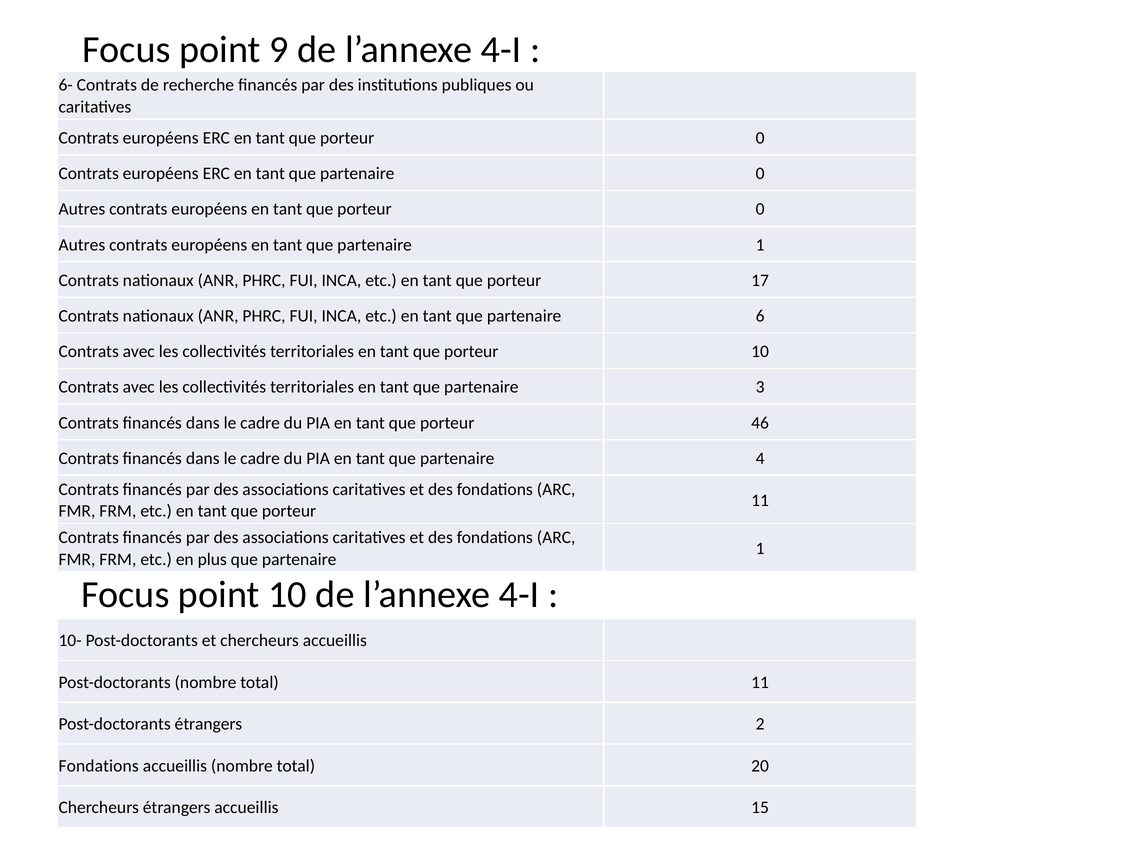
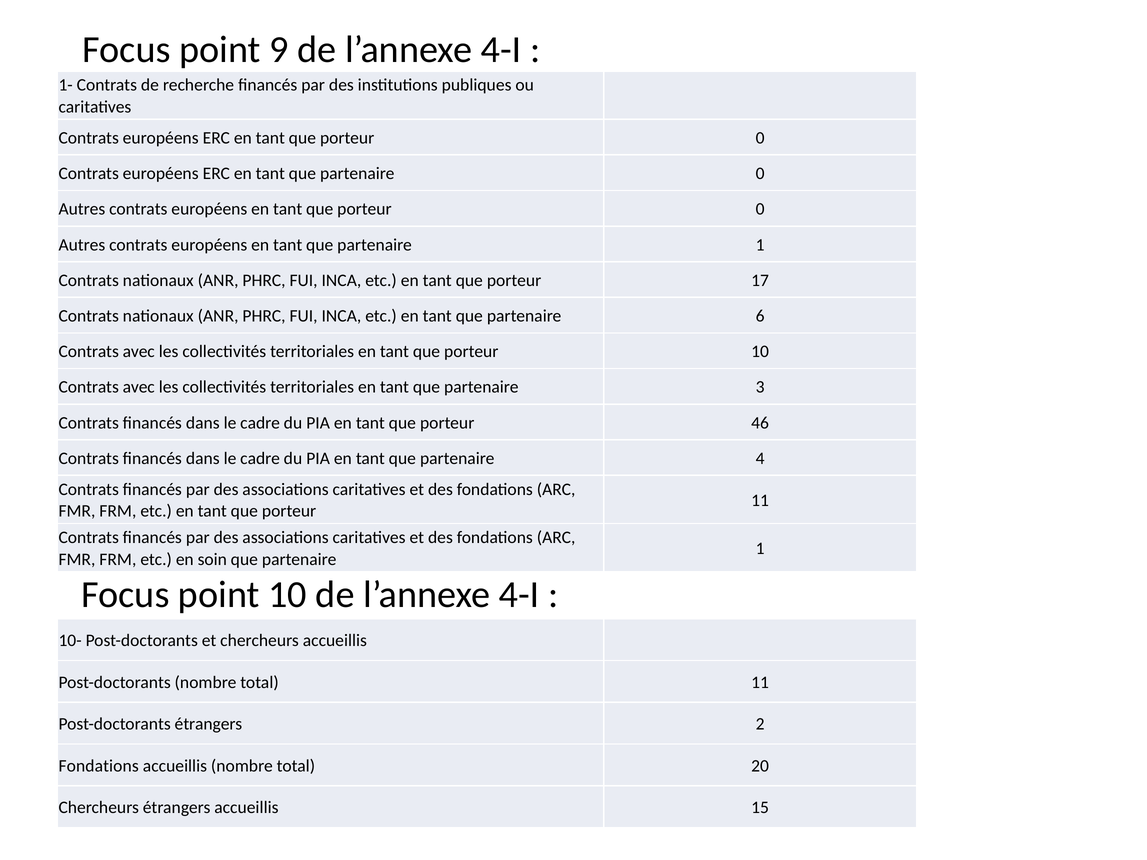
6-: 6- -> 1-
plus: plus -> soin
